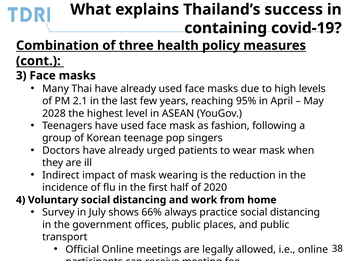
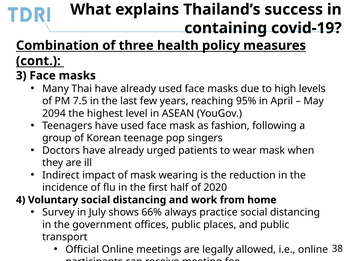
2.1: 2.1 -> 7.5
2028: 2028 -> 2094
